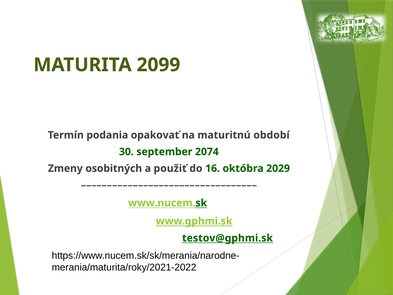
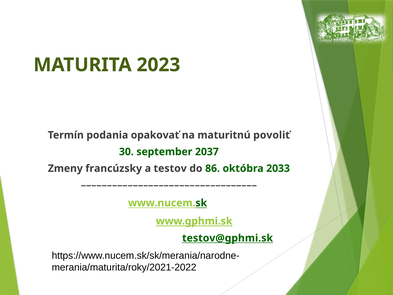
2099: 2099 -> 2023
období: období -> povoliť
2074: 2074 -> 2037
osobitných: osobitných -> francúzsky
použiť: použiť -> testov
16: 16 -> 86
2029: 2029 -> 2033
